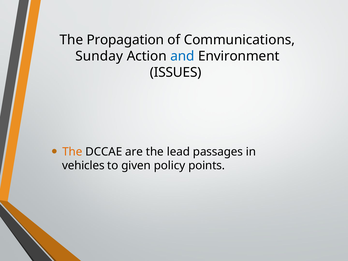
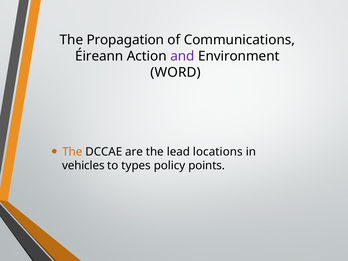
Sunday: Sunday -> Éireann
and colour: blue -> purple
ISSUES: ISSUES -> WORD
passages: passages -> locations
given: given -> types
